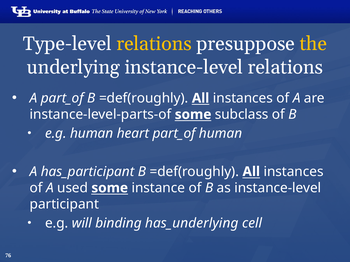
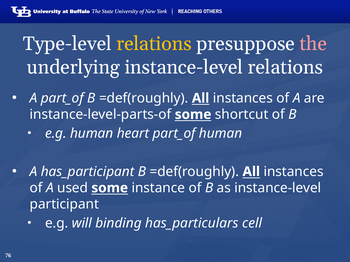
the colour: yellow -> pink
subclass: subclass -> shortcut
has_underlying: has_underlying -> has_particulars
